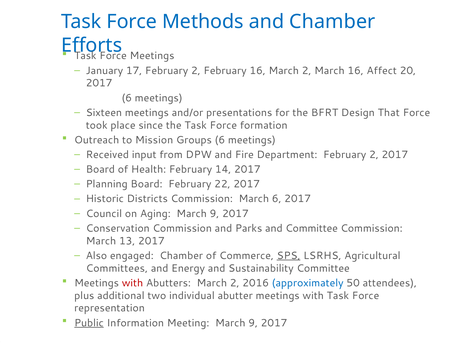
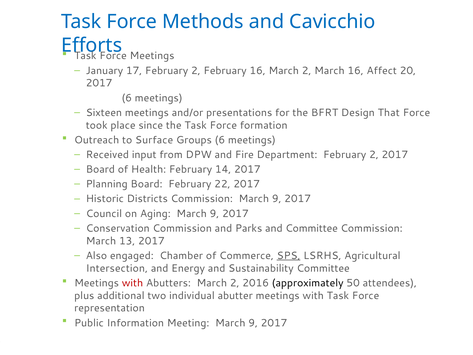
and Chamber: Chamber -> Cavicchio
Mission: Mission -> Surface
Commission March 6: 6 -> 9
Committees: Committees -> Intersection
approximately colour: blue -> black
Public underline: present -> none
